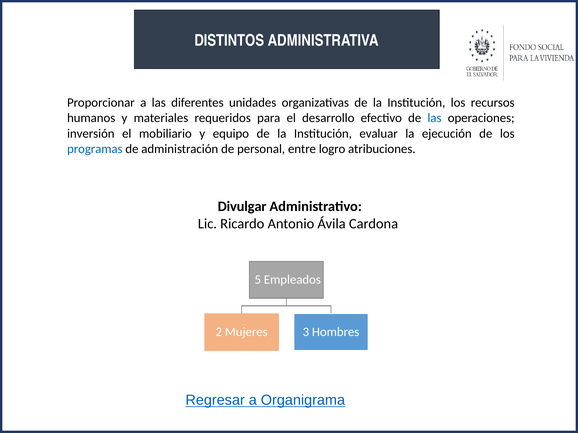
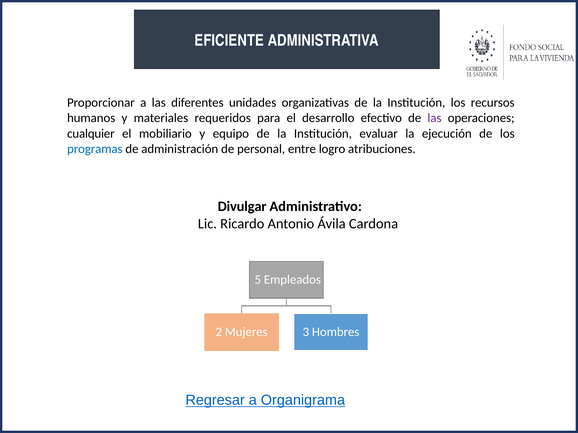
DISTINTOS: DISTINTOS -> EFICIENTE
las at (434, 118) colour: blue -> purple
inversión: inversión -> cualquier
